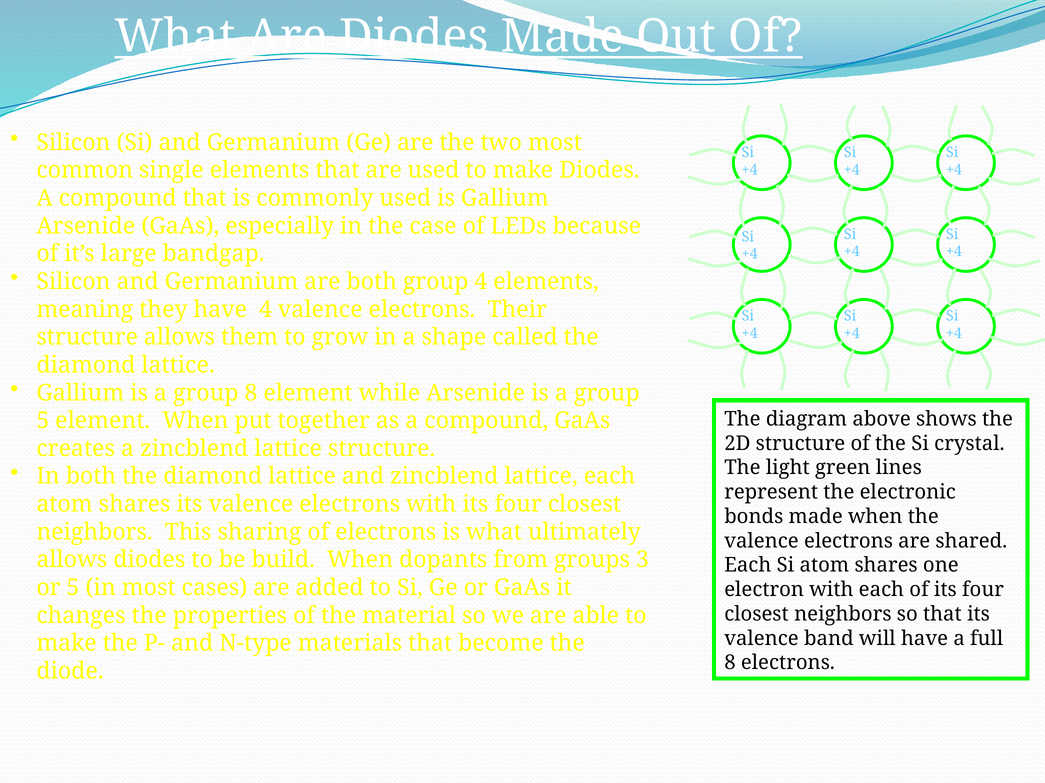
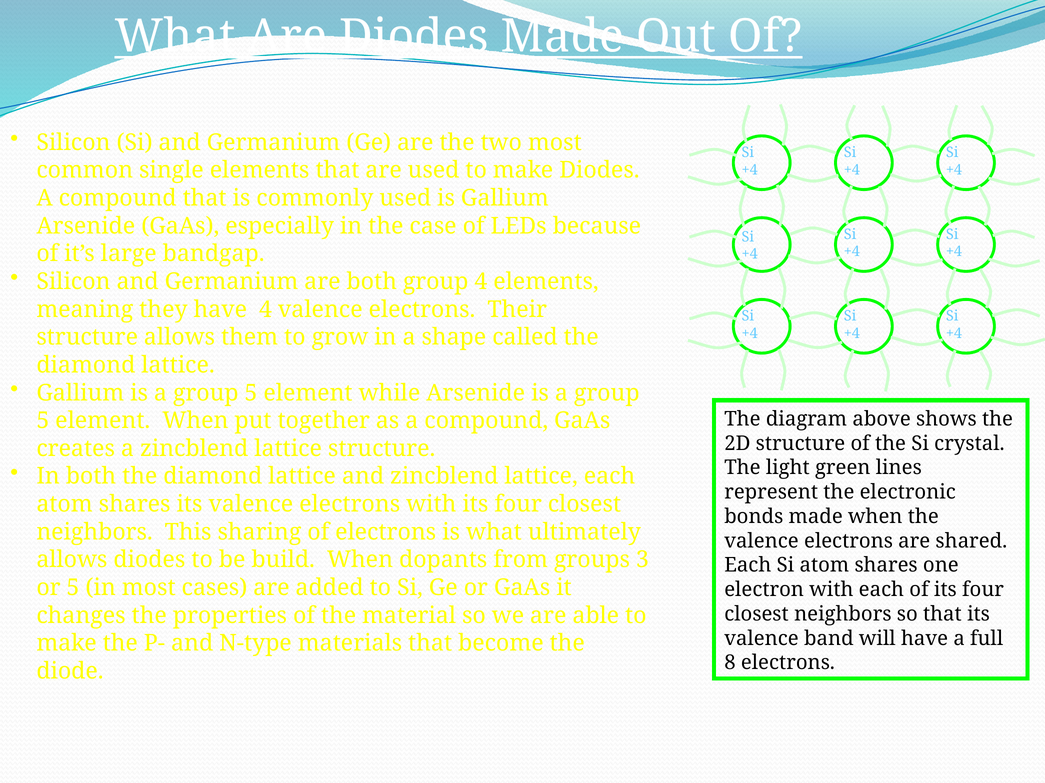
8 at (251, 393): 8 -> 5
